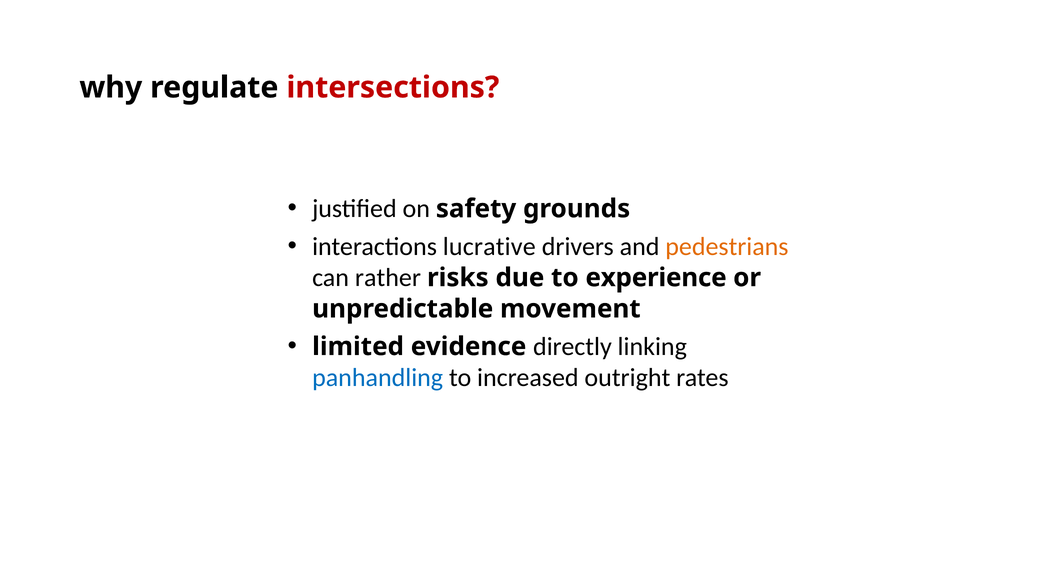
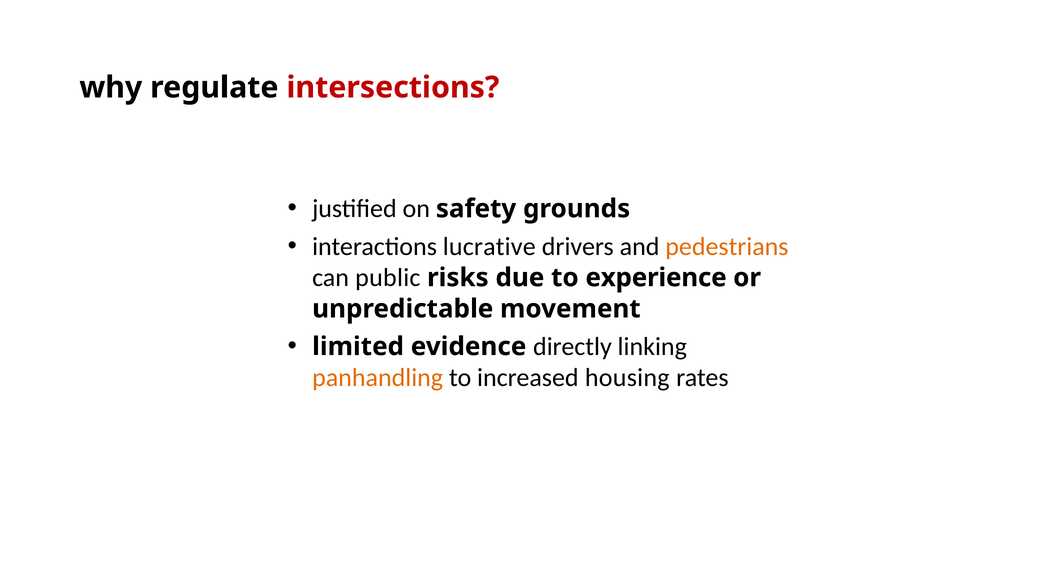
rather: rather -> public
panhandling colour: blue -> orange
outright: outright -> housing
